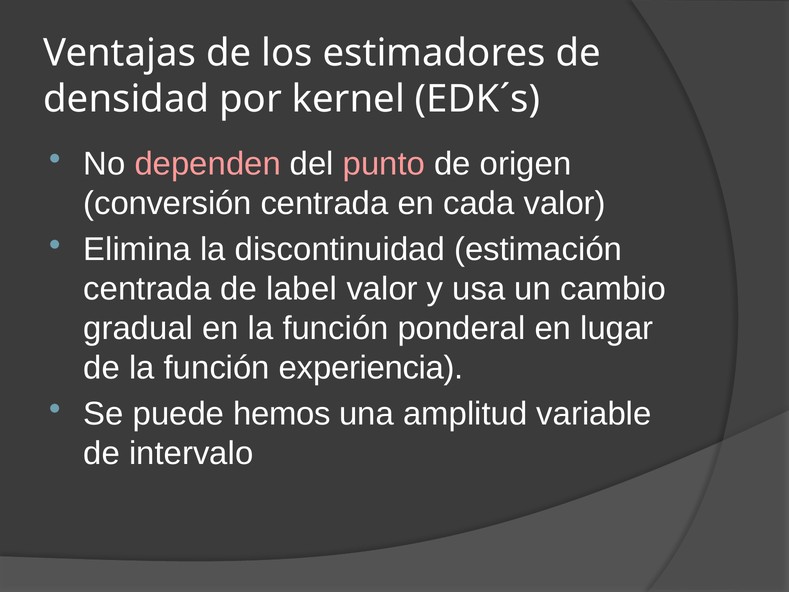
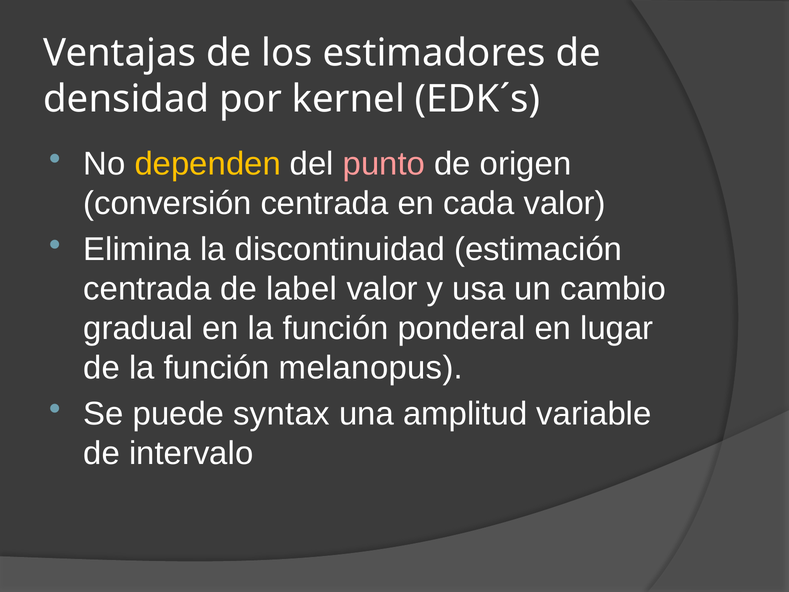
dependen colour: pink -> yellow
experiencia: experiencia -> melanopus
hemos: hemos -> syntax
